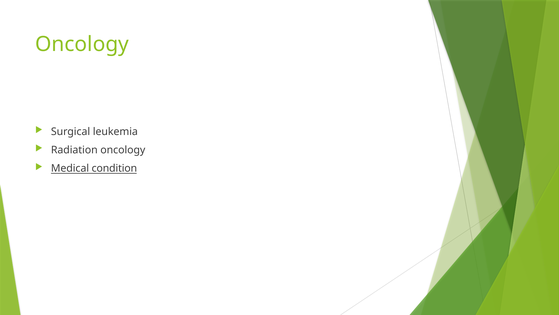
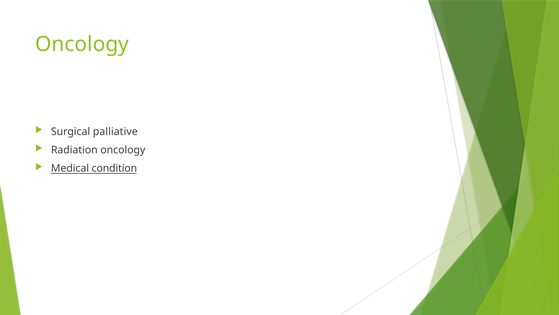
leukemia: leukemia -> palliative
